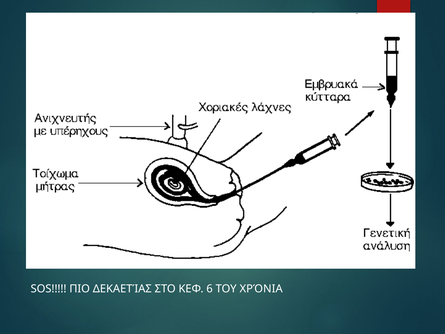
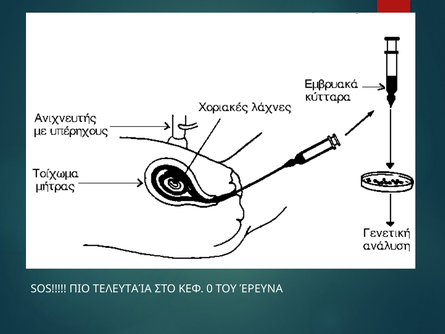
ΔΕΚΑΕΤΊΑΣ: ΔΕΚΑΕΤΊΑΣ -> ΤΕΛΕΥΤΑΊΑ
6: 6 -> 0
ΧΡΌΝΙΑ: ΧΡΌΝΙΑ -> ΈΡΕΥΝΑ
